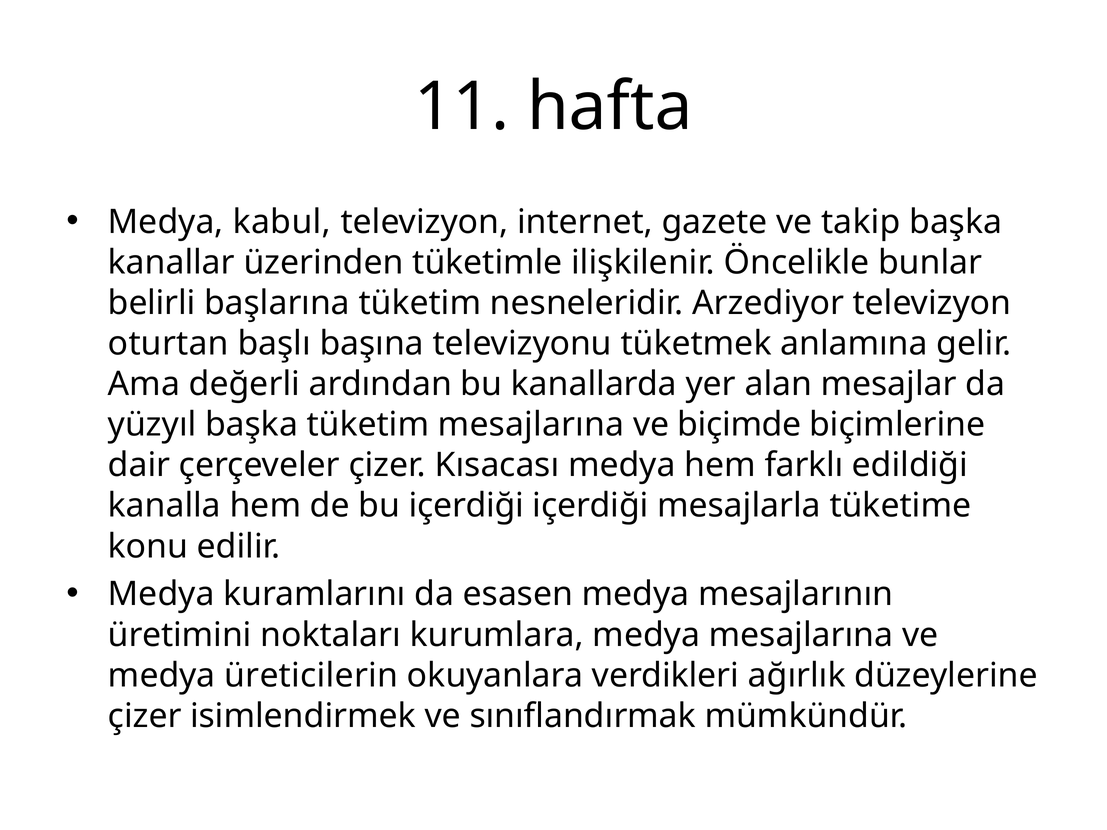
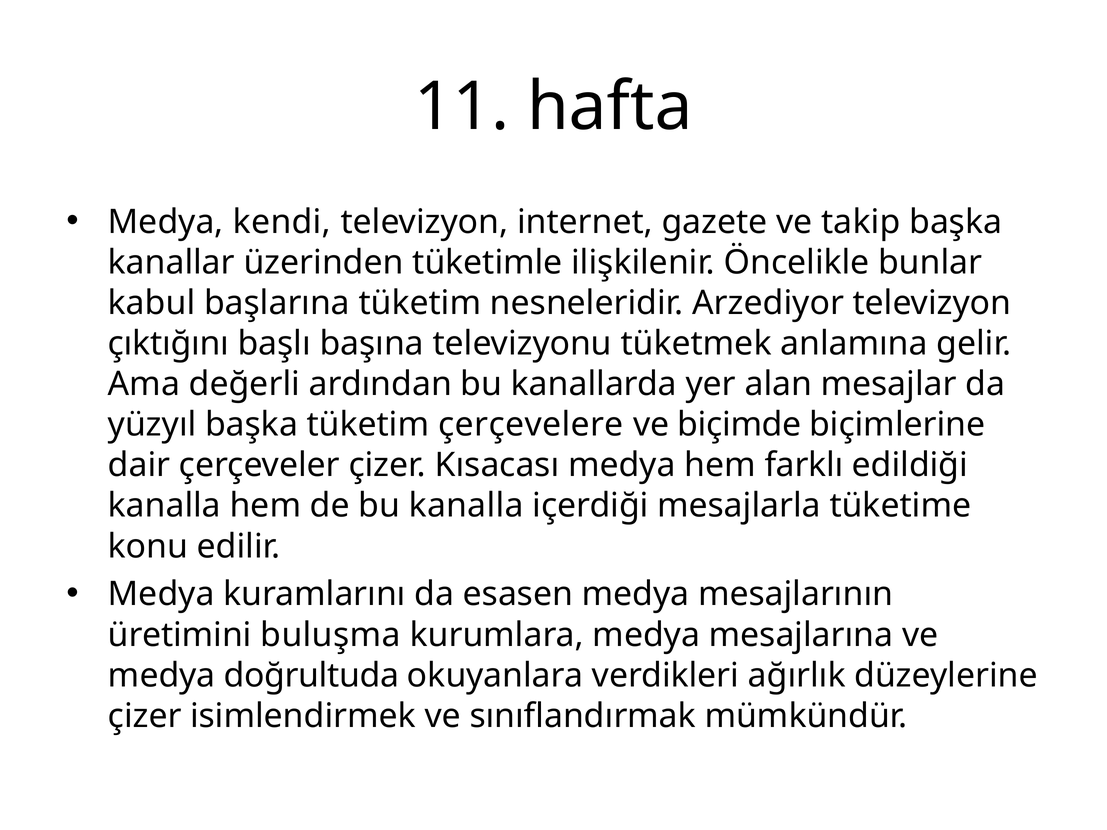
kabul: kabul -> kendi
belirli: belirli -> kabul
oturtan: oturtan -> çıktığını
tüketim mesajlarına: mesajlarına -> çerçevelere
bu içerdiği: içerdiği -> kanalla
noktaları: noktaları -> buluşma
üreticilerin: üreticilerin -> doğrultuda
